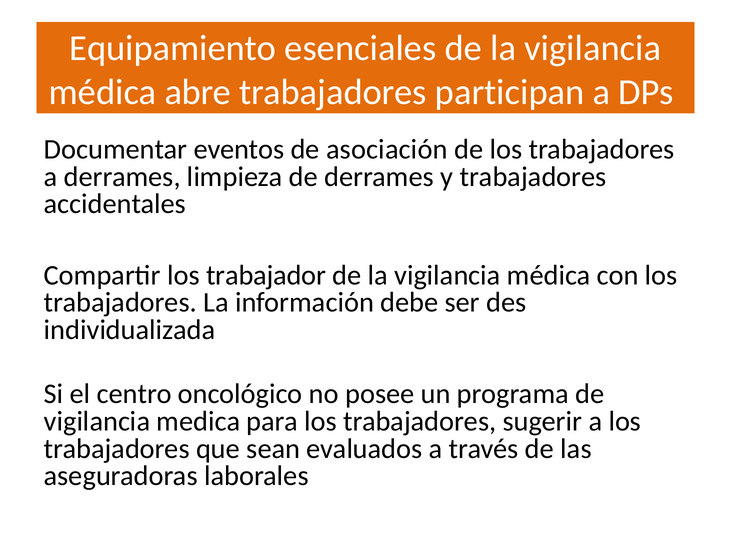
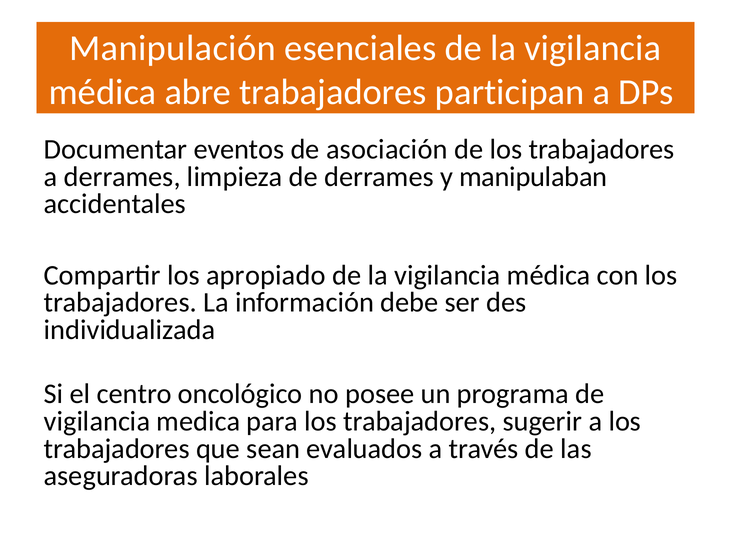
Equipamiento: Equipamiento -> Manipulación
y trabajadores: trabajadores -> manipulaban
trabajador: trabajador -> apropiado
